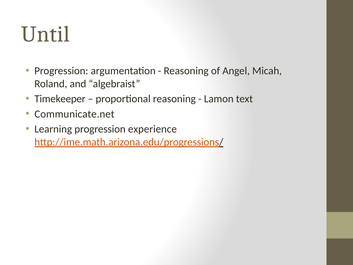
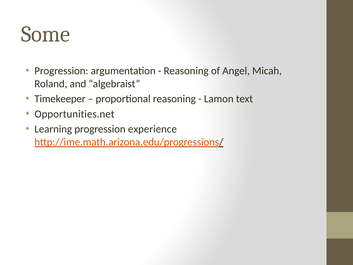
Until: Until -> Some
Communicate.net: Communicate.net -> Opportunities.net
